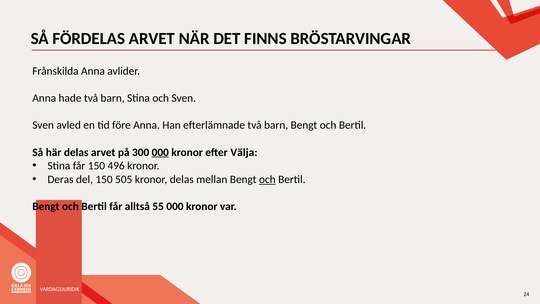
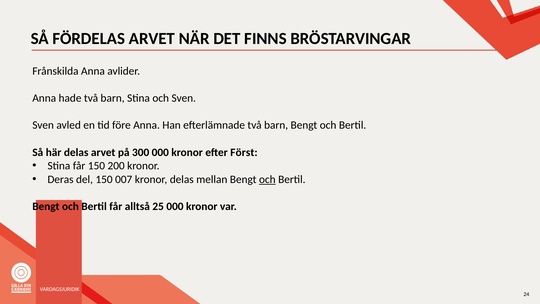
000 at (160, 152) underline: present -> none
Välja: Välja -> Först
496: 496 -> 200
505: 505 -> 007
55: 55 -> 25
